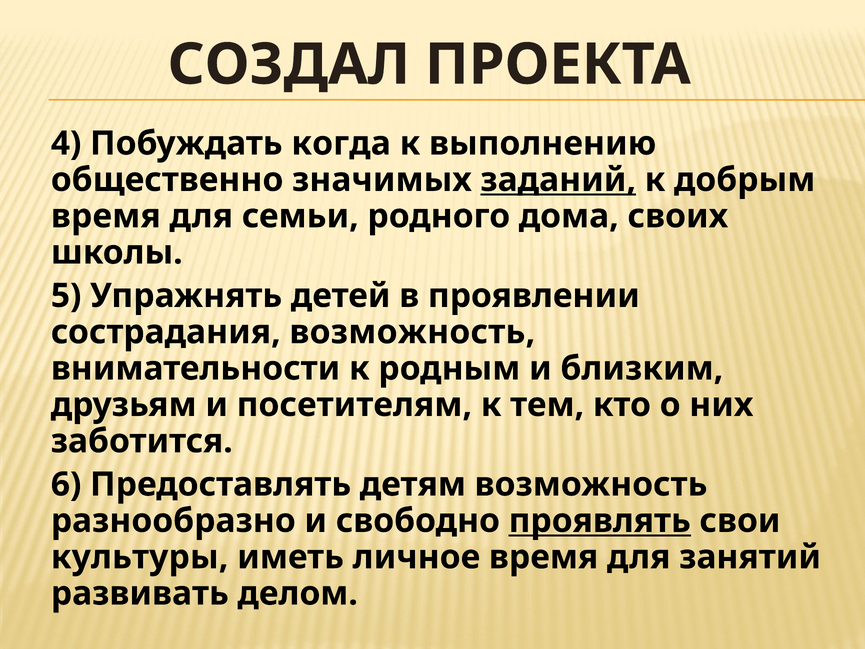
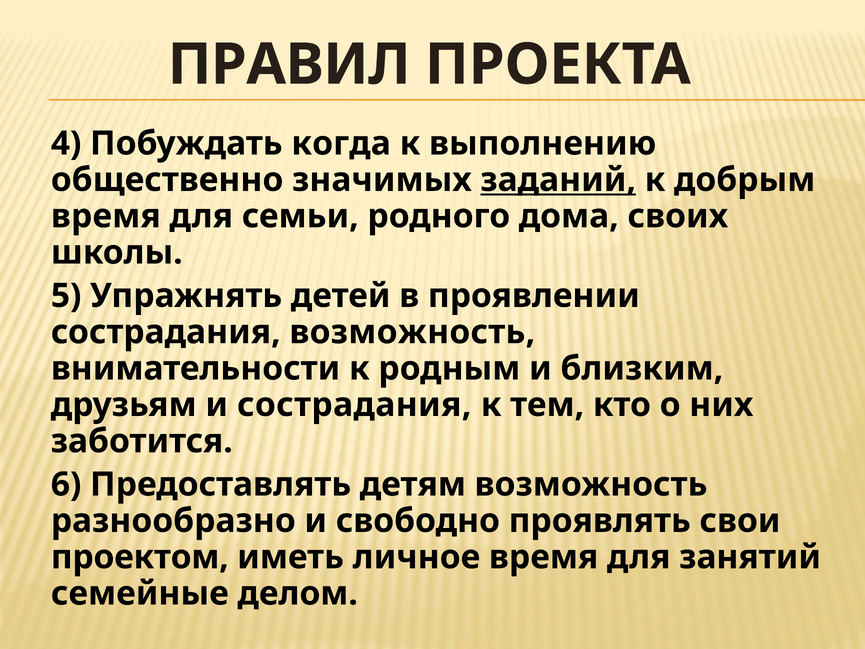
СОЗДАЛ: СОЗДАЛ -> ПРАВИЛ
и посетителям: посетителям -> сострадания
проявлять underline: present -> none
культуры: культуры -> проектом
развивать: развивать -> семейные
